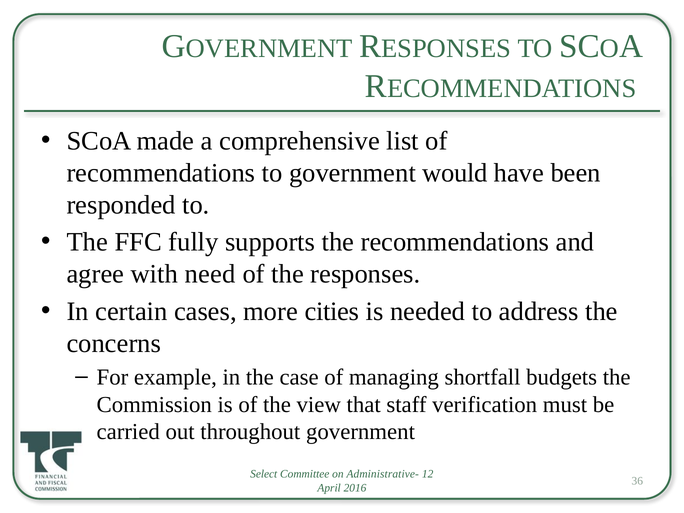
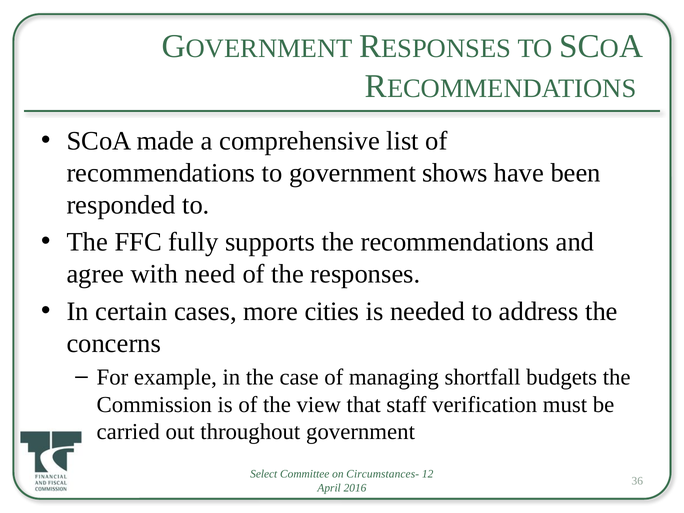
would: would -> shows
Administrative-: Administrative- -> Circumstances-
